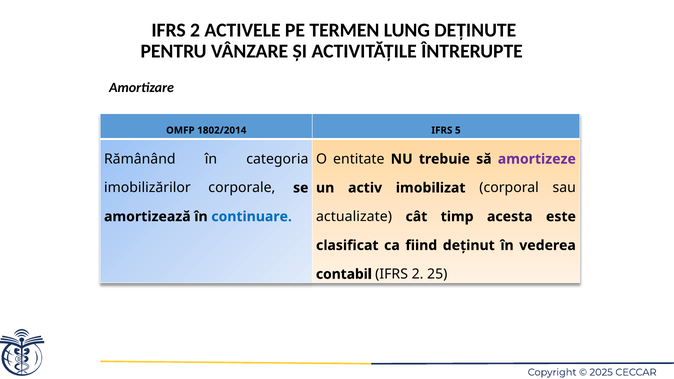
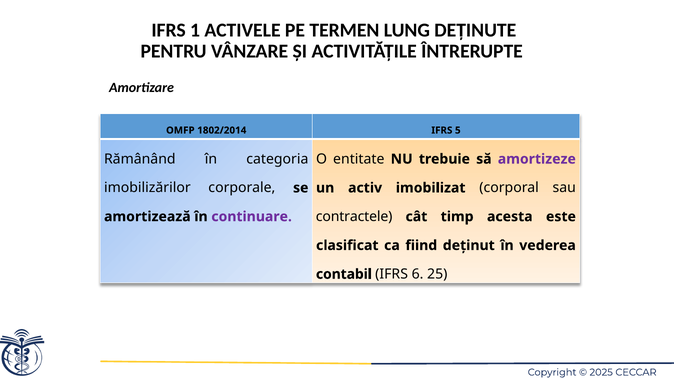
2 at (195, 30): 2 -> 1
actualizate: actualizate -> contractele
continuare colour: blue -> purple
2 at (418, 274): 2 -> 6
